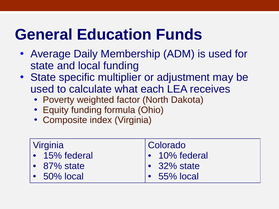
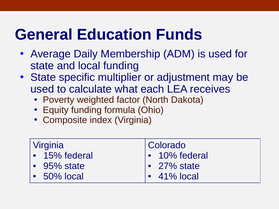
87%: 87% -> 95%
32%: 32% -> 27%
55%: 55% -> 41%
